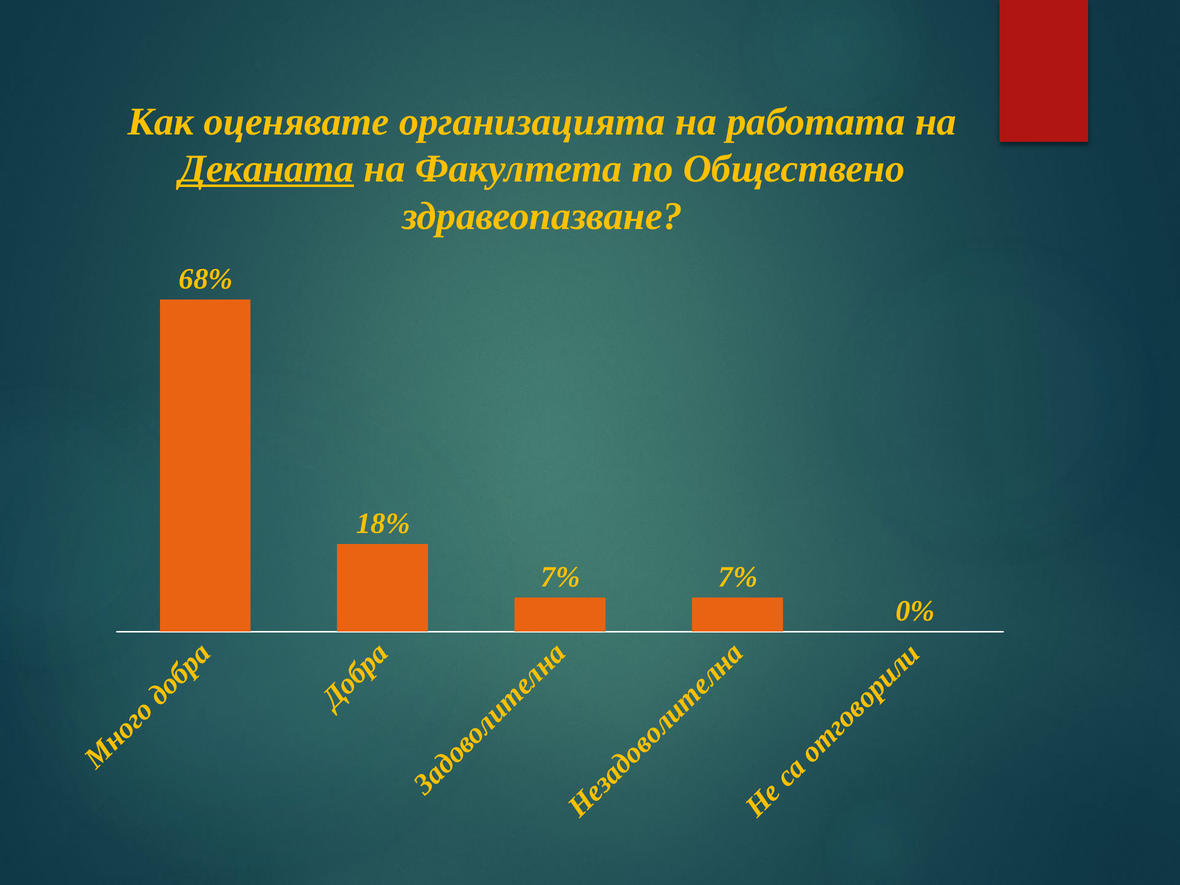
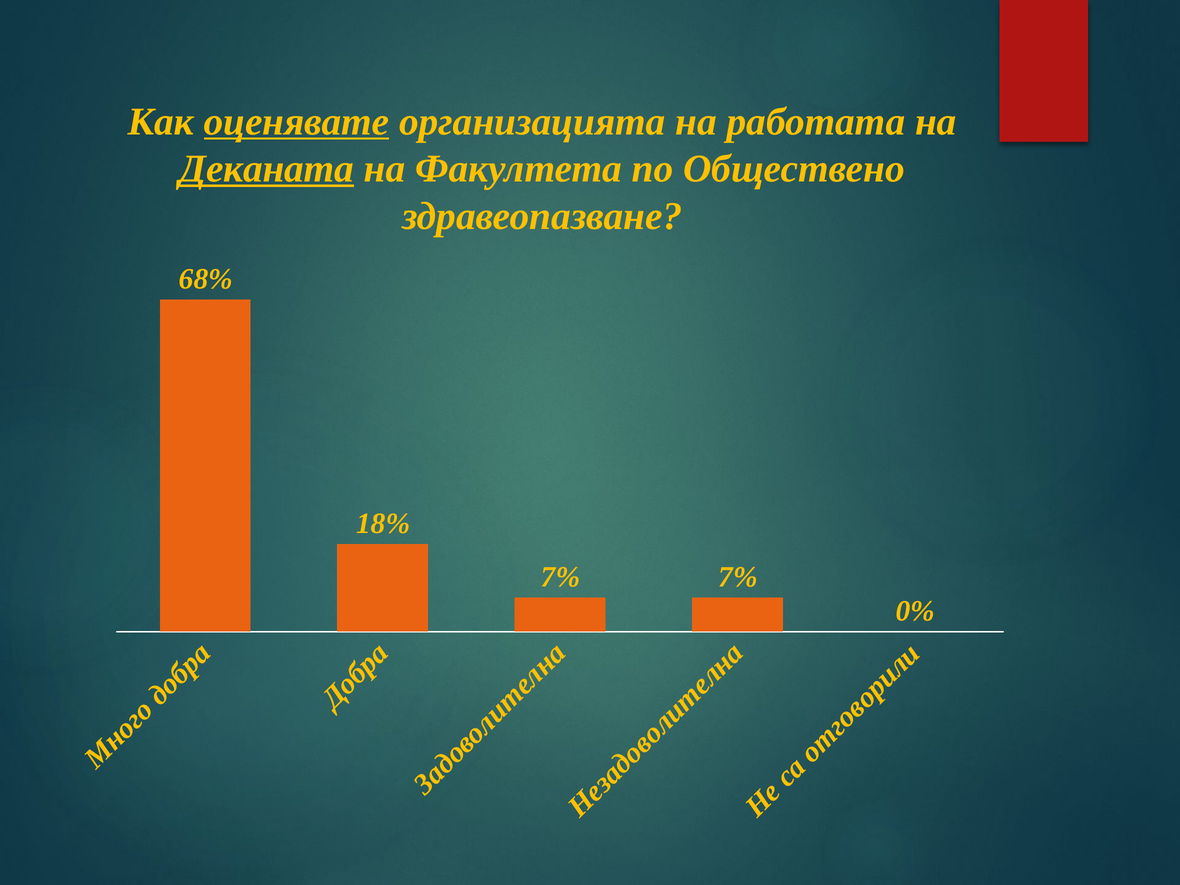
оценявате underline: none -> present
